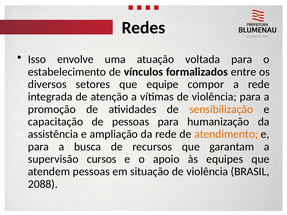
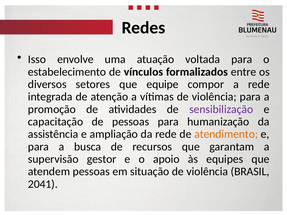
sensibilização colour: orange -> purple
cursos: cursos -> gestor
2088: 2088 -> 2041
